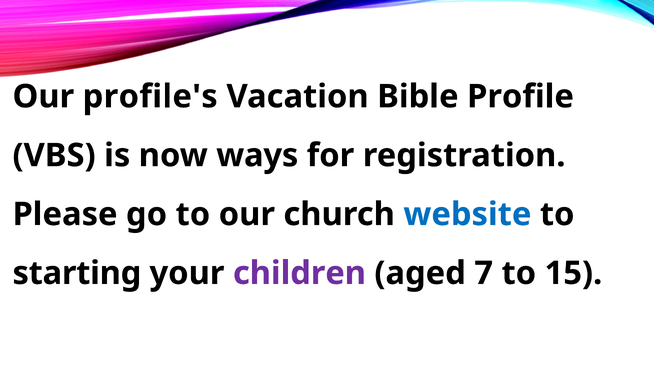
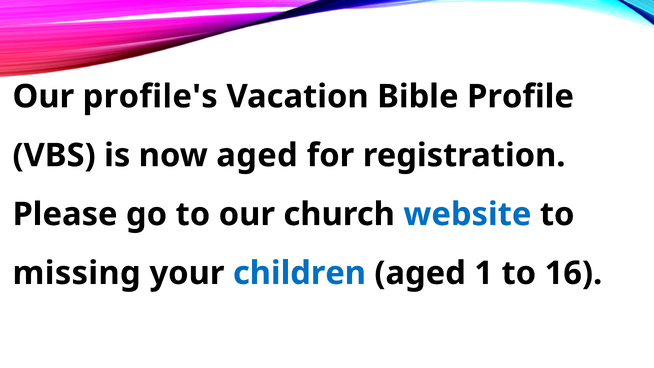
now ways: ways -> aged
starting: starting -> missing
children colour: purple -> blue
7: 7 -> 1
15: 15 -> 16
